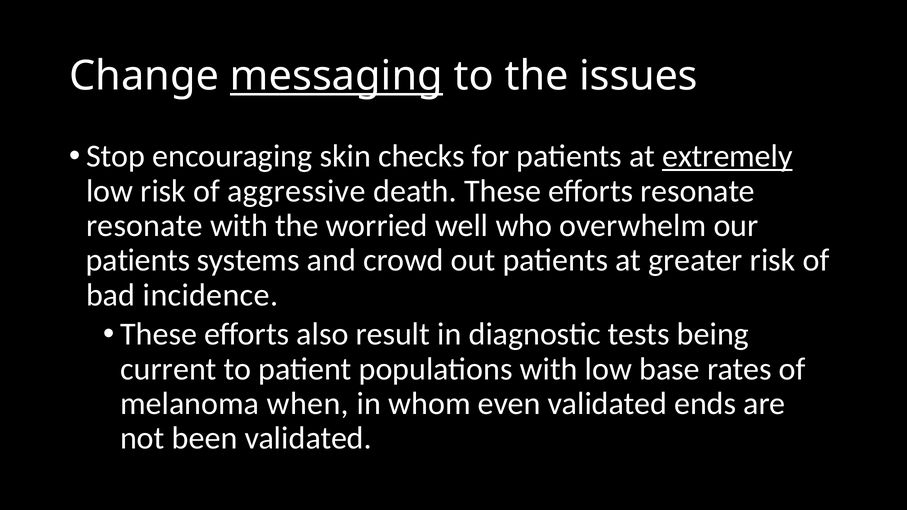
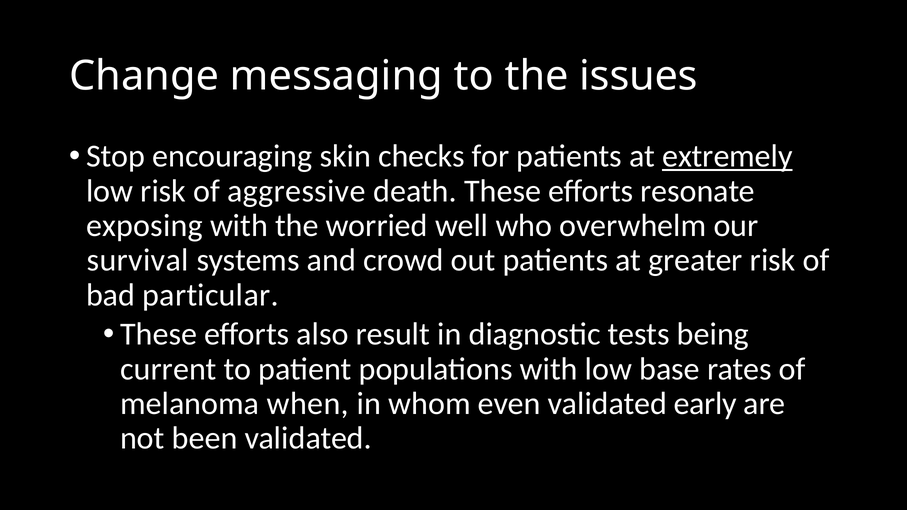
messaging underline: present -> none
resonate at (144, 226): resonate -> exposing
patients at (138, 260): patients -> survival
incidence: incidence -> particular
ends: ends -> early
